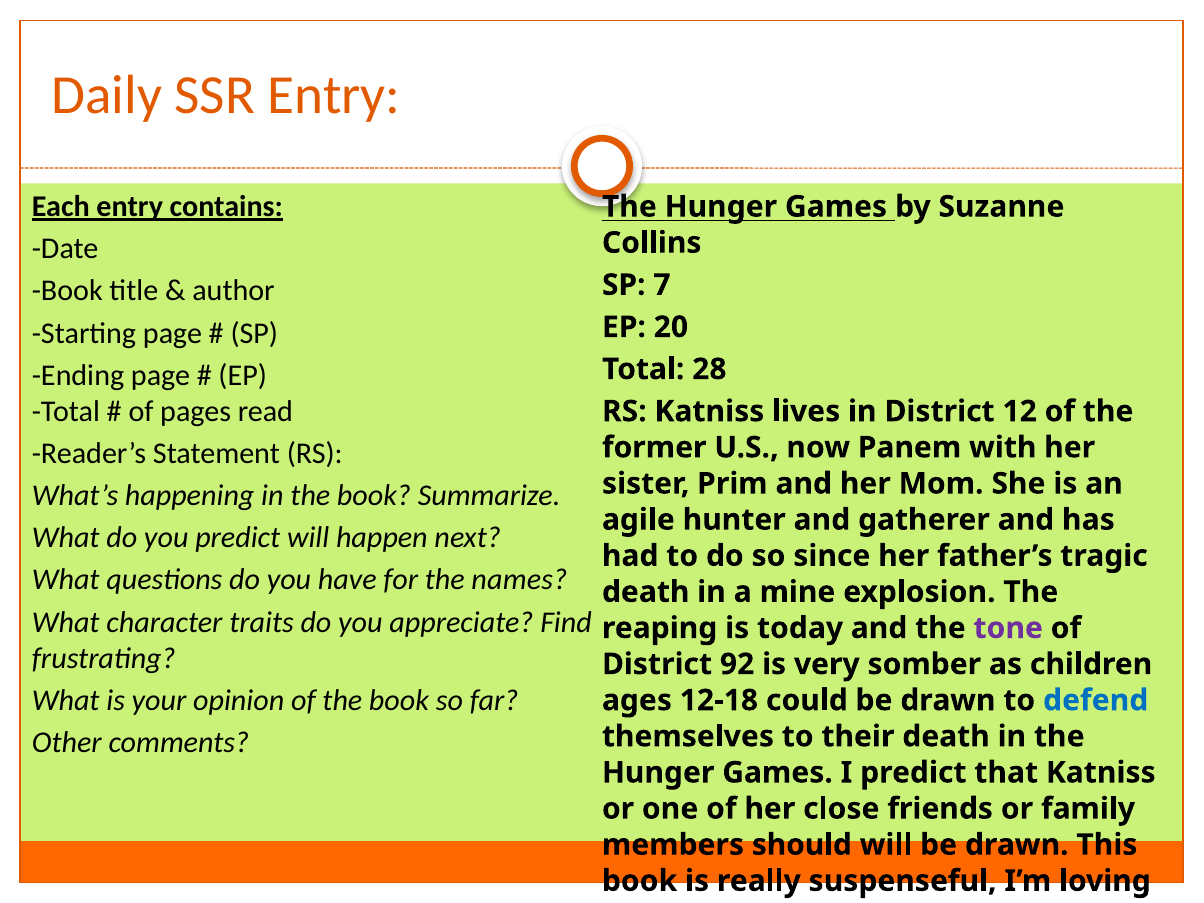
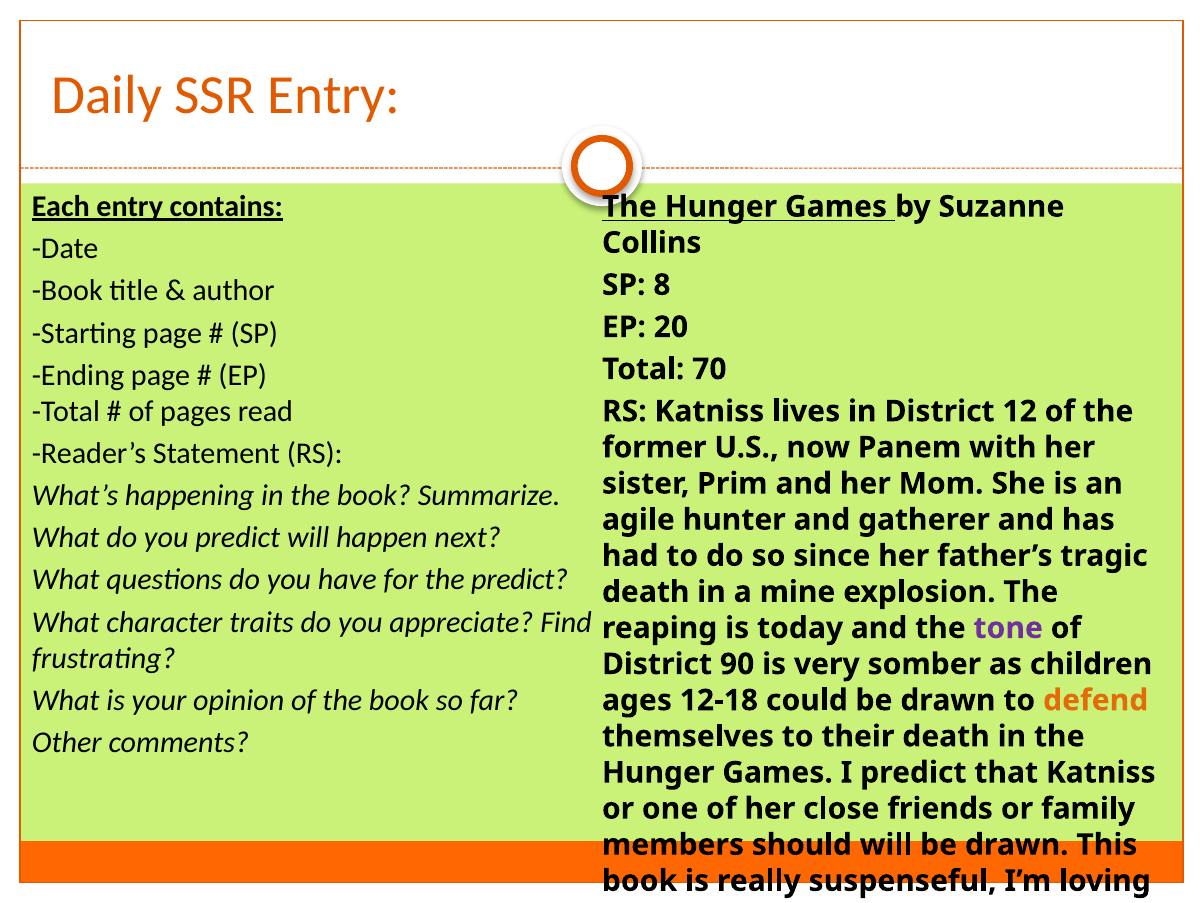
7: 7 -> 8
28: 28 -> 70
the names: names -> predict
92: 92 -> 90
defend colour: blue -> orange
